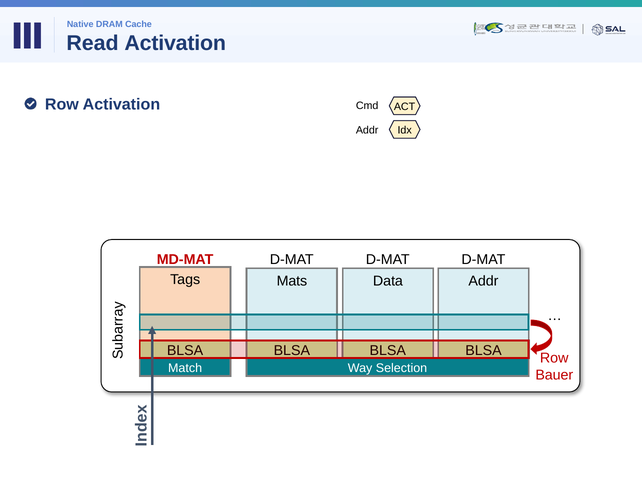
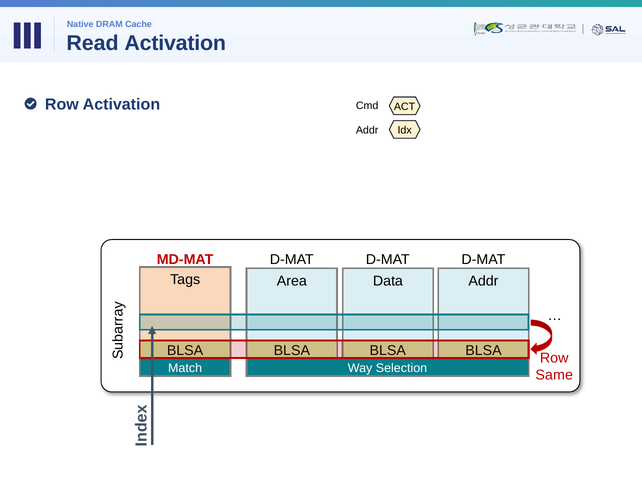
Mats: Mats -> Area
Bauer: Bauer -> Same
